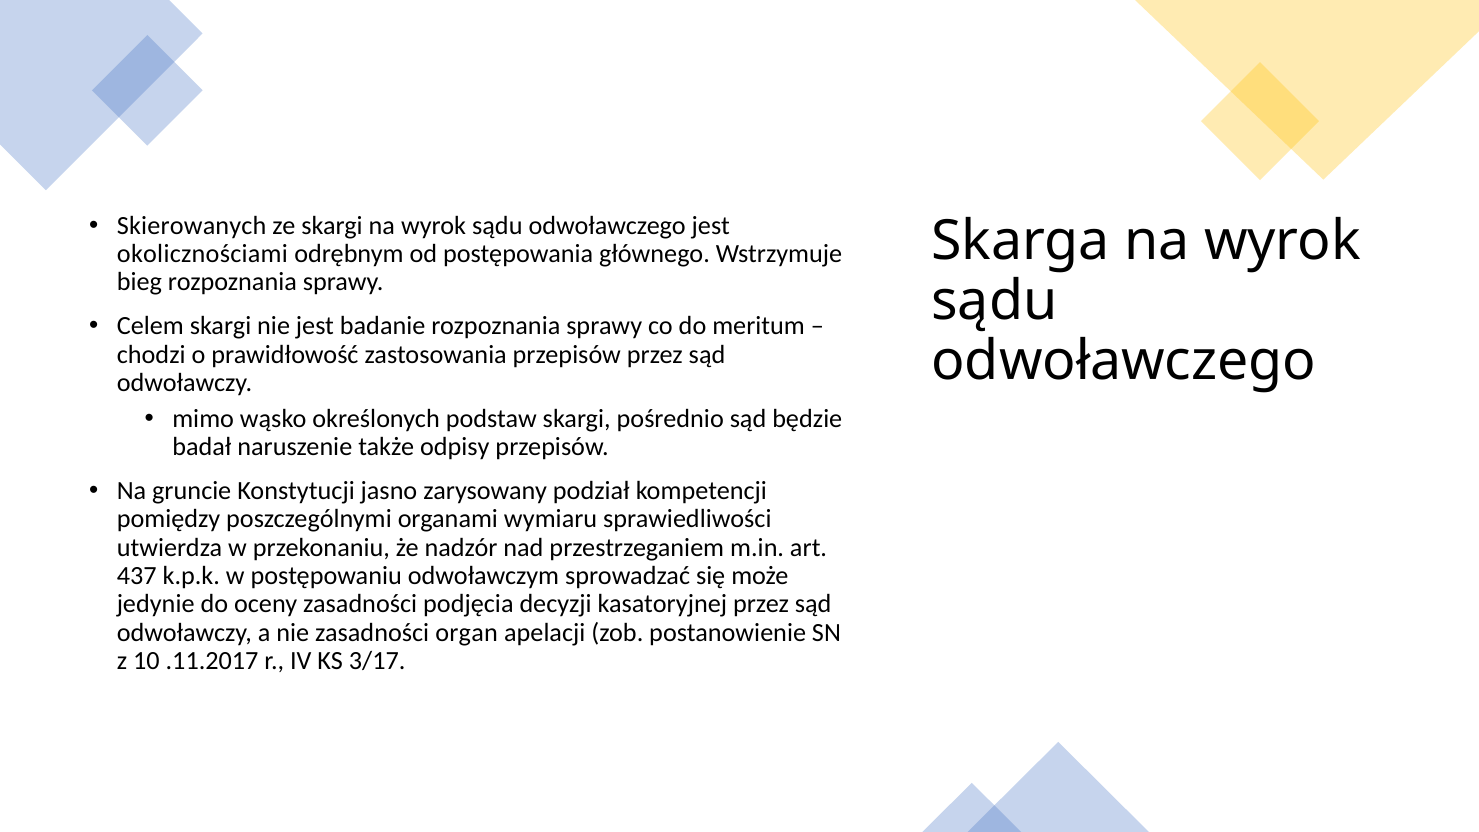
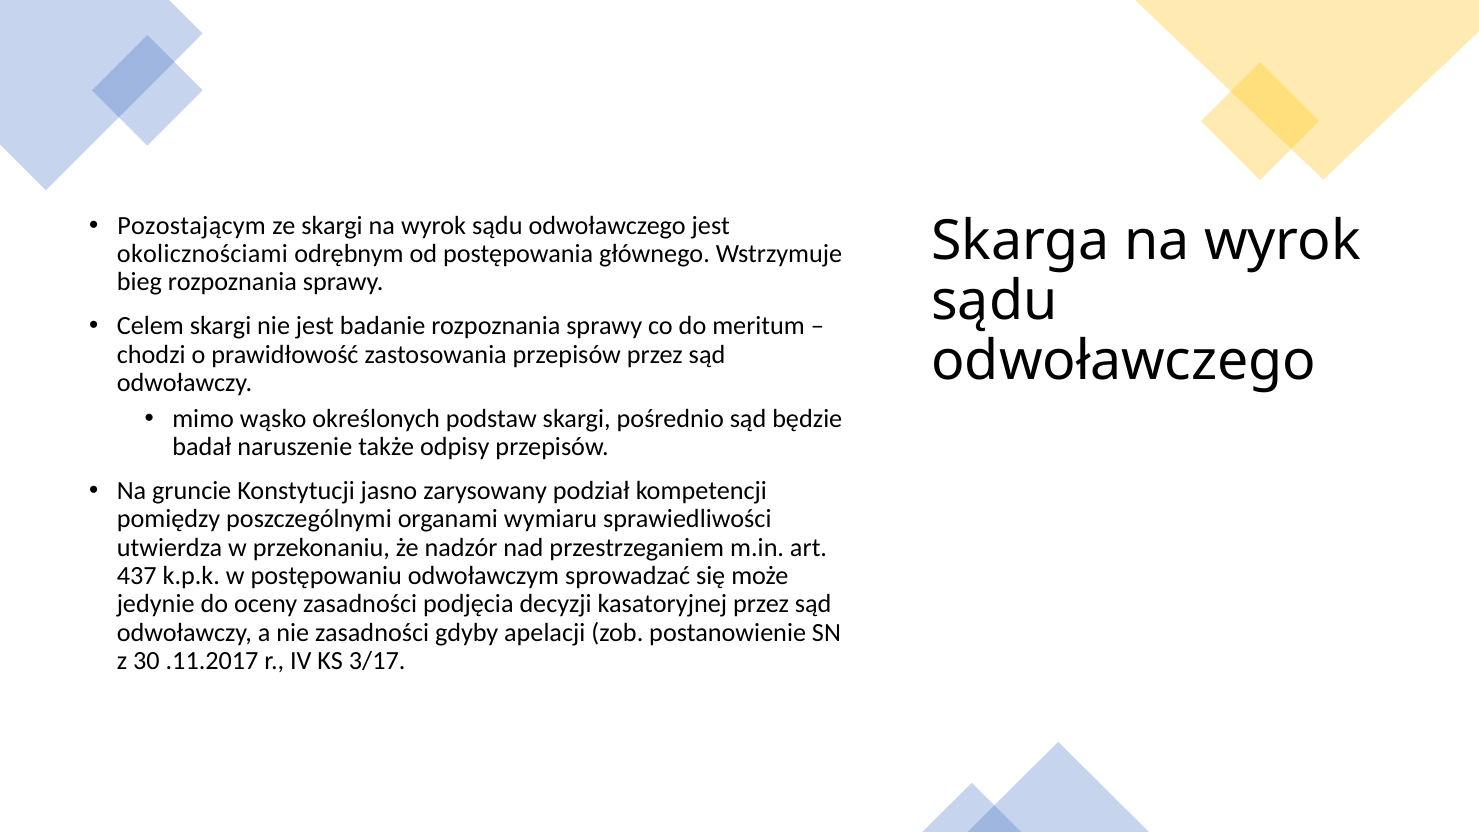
Skierowanych: Skierowanych -> Pozostającym
organ: organ -> gdyby
10: 10 -> 30
